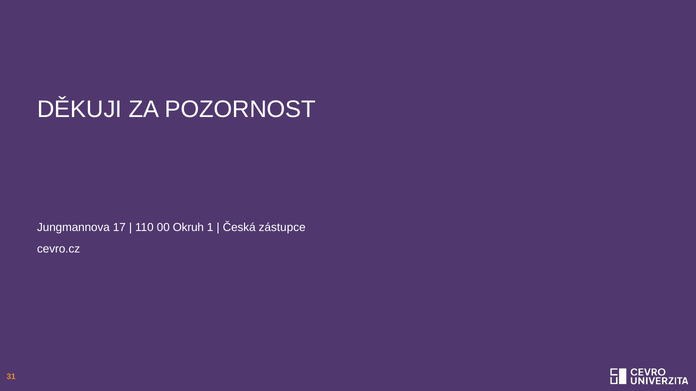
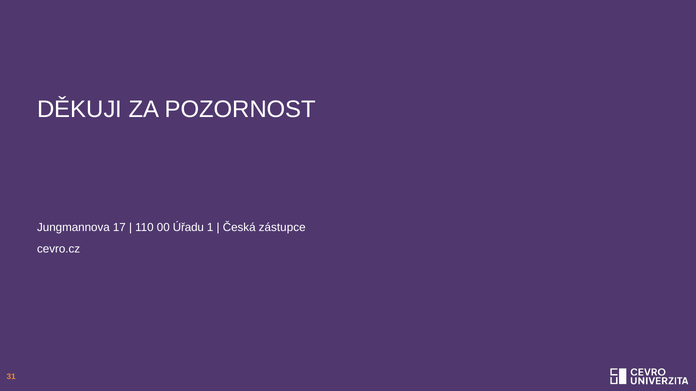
Okruh: Okruh -> Úřadu
